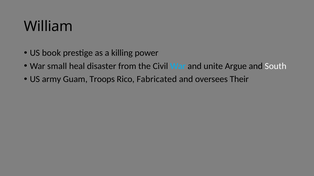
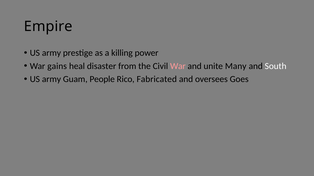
William: William -> Empire
book at (51, 53): book -> army
small: small -> gains
War at (178, 66) colour: light blue -> pink
Argue: Argue -> Many
Troops: Troops -> People
Their: Their -> Goes
